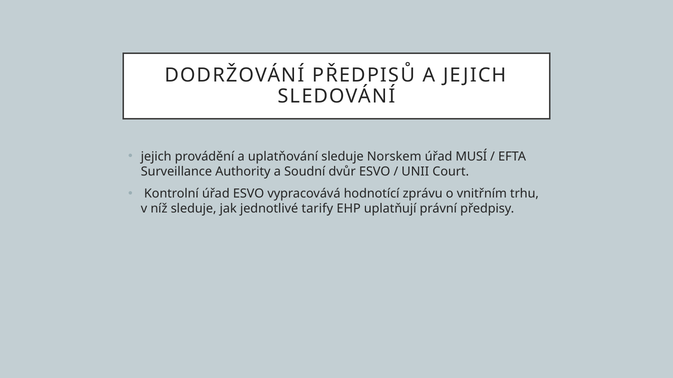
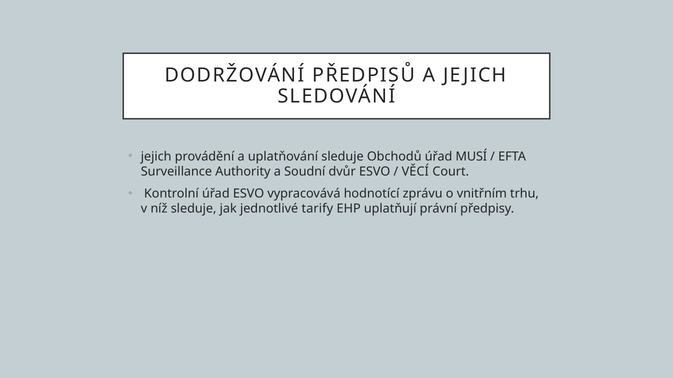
Norskem: Norskem -> Obchodů
UNII: UNII -> VĚCÍ
